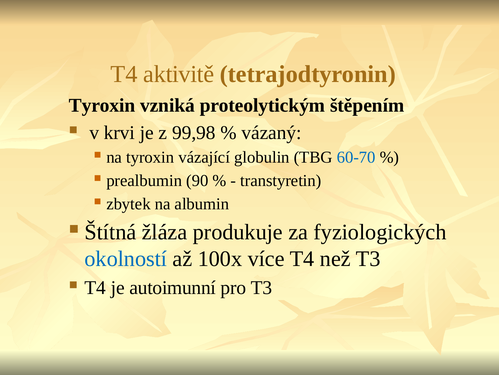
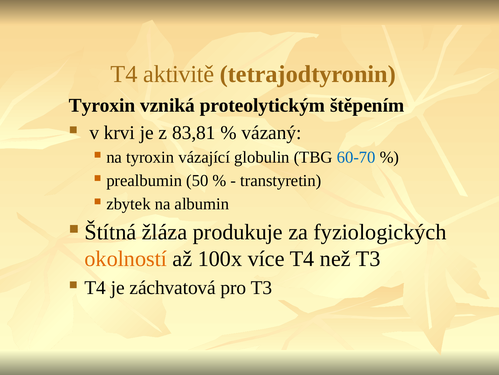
99,98: 99,98 -> 83,81
90: 90 -> 50
okolností colour: blue -> orange
autoimunní: autoimunní -> záchvatová
